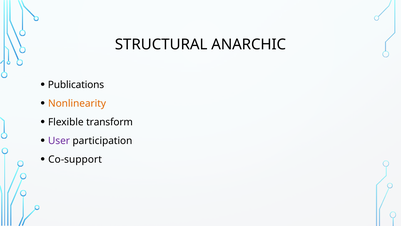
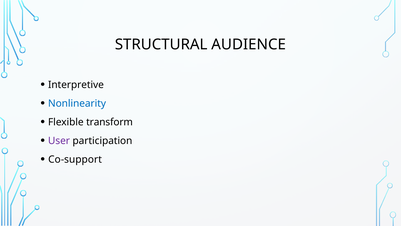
ANARCHIC: ANARCHIC -> AUDIENCE
Publications: Publications -> Interpretive
Nonlinearity colour: orange -> blue
